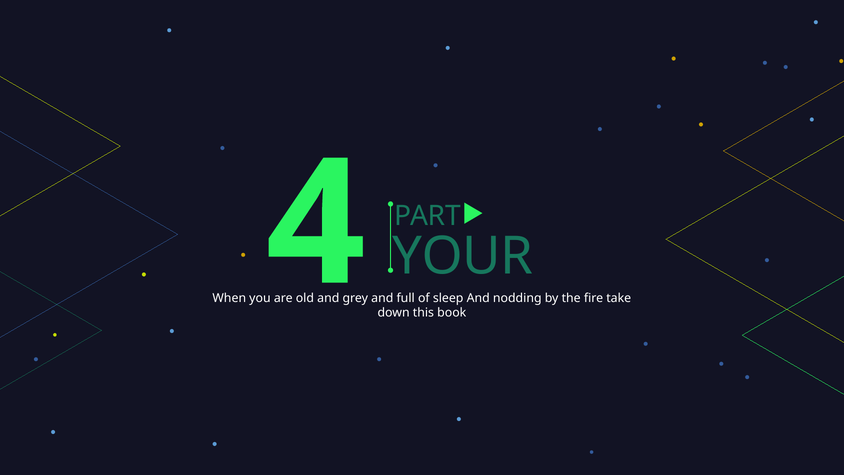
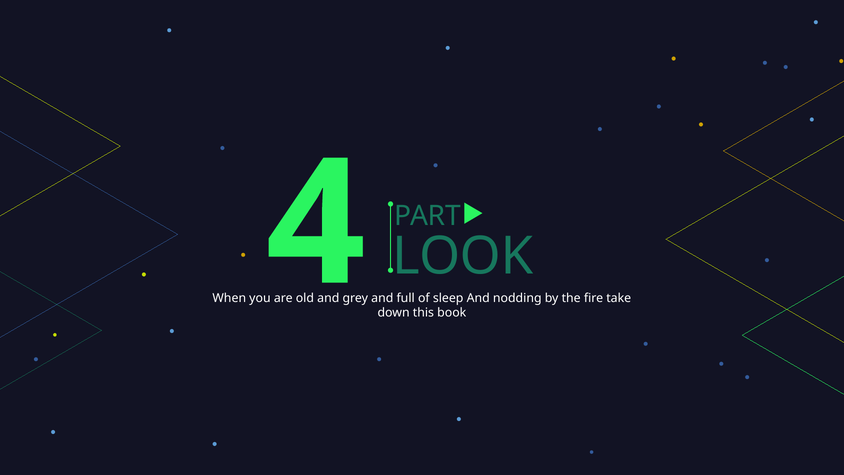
YOUR: YOUR -> LOOK
